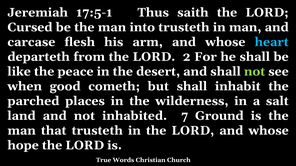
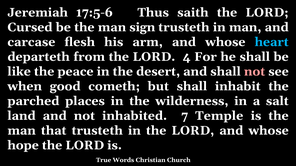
17:5-1: 17:5-1 -> 17:5-6
into: into -> sign
2: 2 -> 4
not at (255, 72) colour: light green -> pink
Ground: Ground -> Temple
